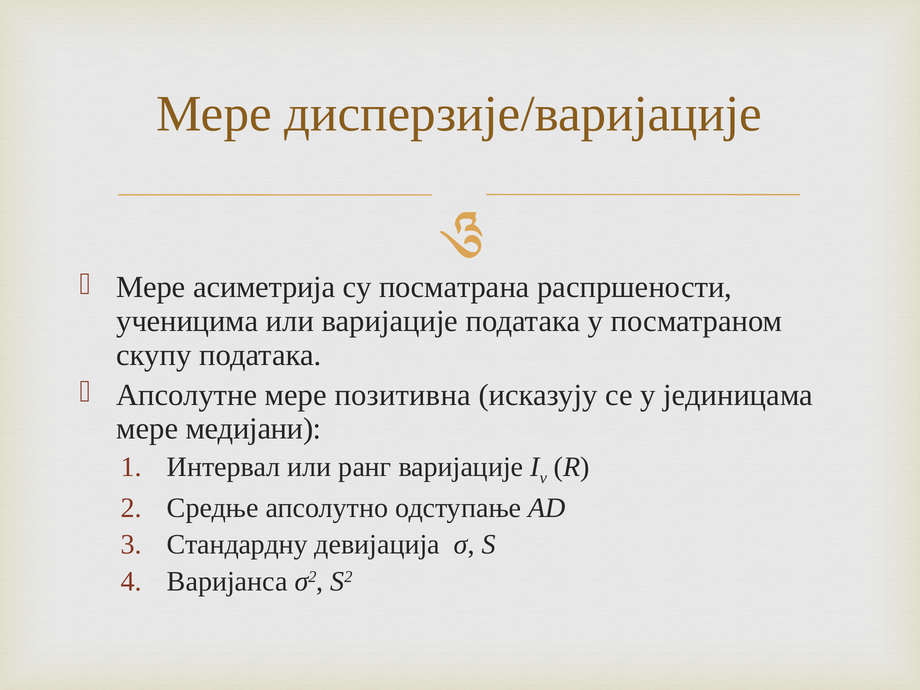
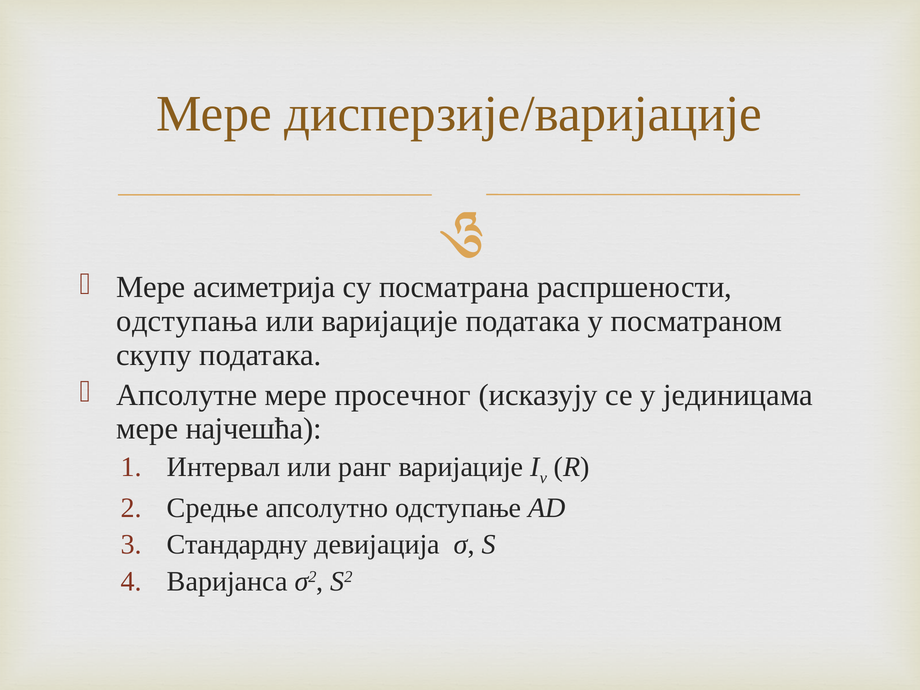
ученицима: ученицима -> одступања
позитивна: позитивна -> просечног
медијани: медијани -> најчешћа
